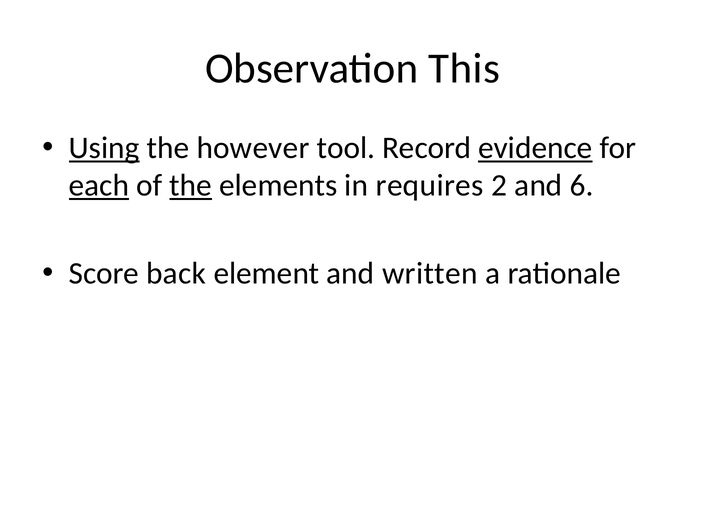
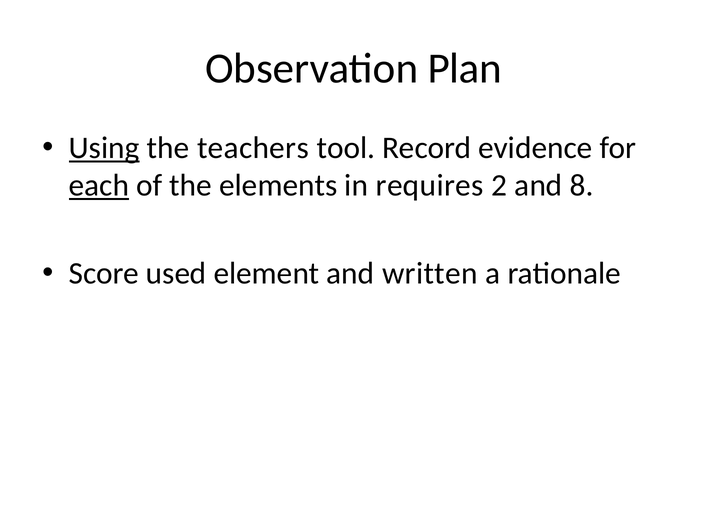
This: This -> Plan
however: however -> teachers
evidence underline: present -> none
the at (191, 186) underline: present -> none
6: 6 -> 8
back: back -> used
